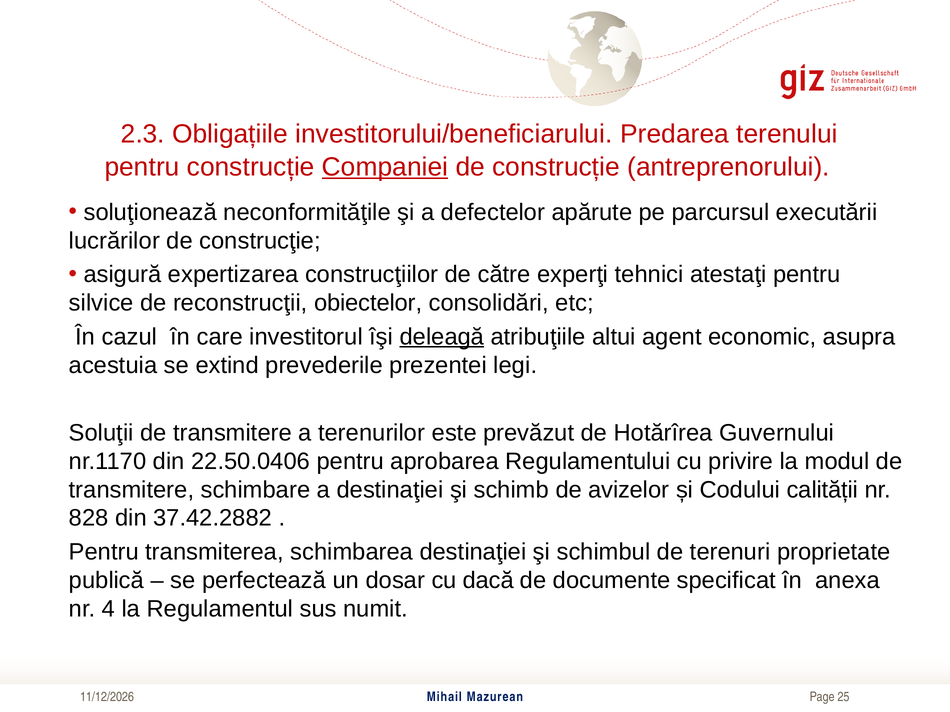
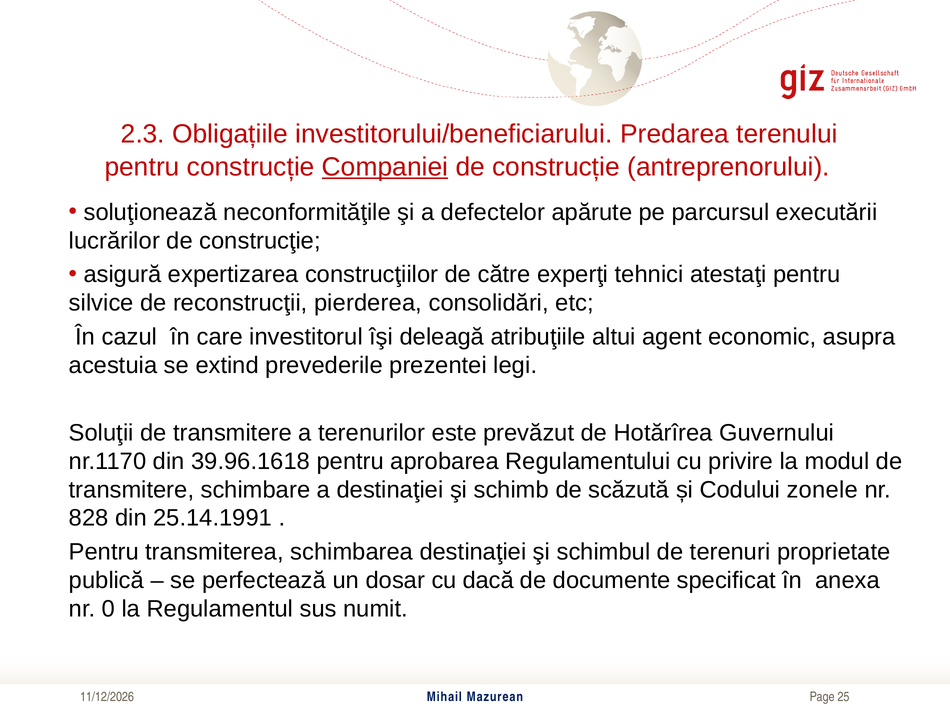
obiectelor: obiectelor -> pierderea
deleagă underline: present -> none
22.50.0406: 22.50.0406 -> 39.96.1618
avizelor: avizelor -> scăzută
calității: calității -> zonele
37.42.2882: 37.42.2882 -> 25.14.1991
4: 4 -> 0
